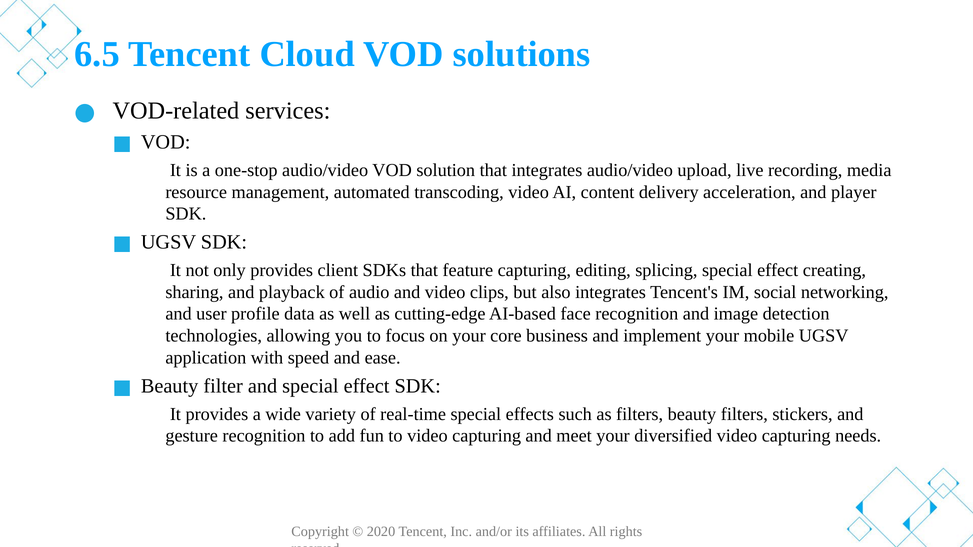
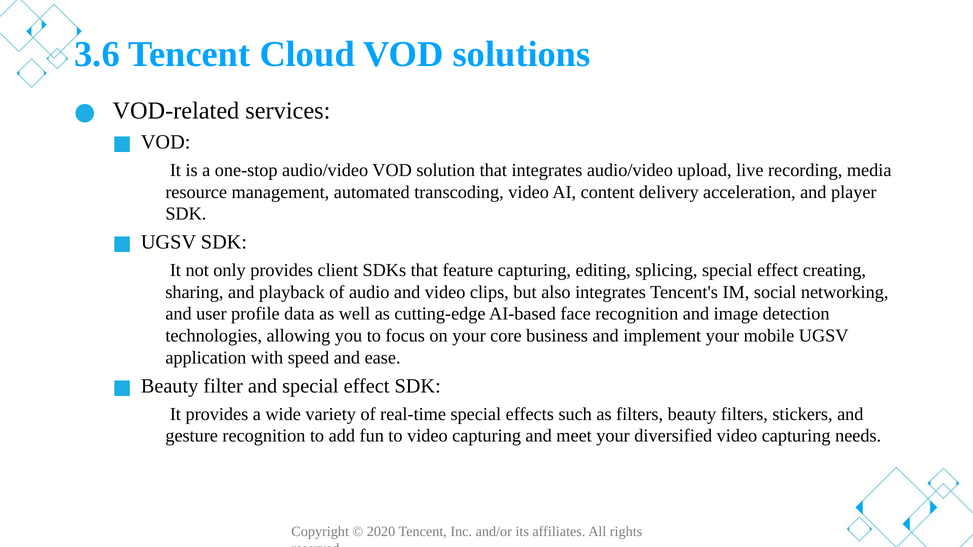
6.5: 6.5 -> 3.6
